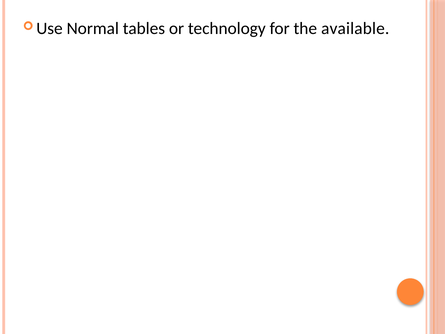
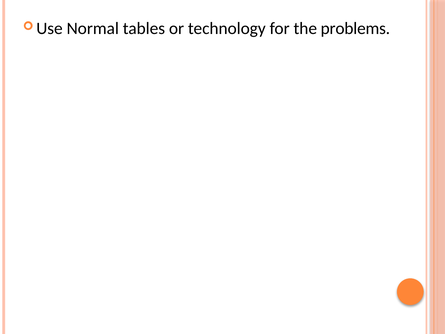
available: available -> problems
